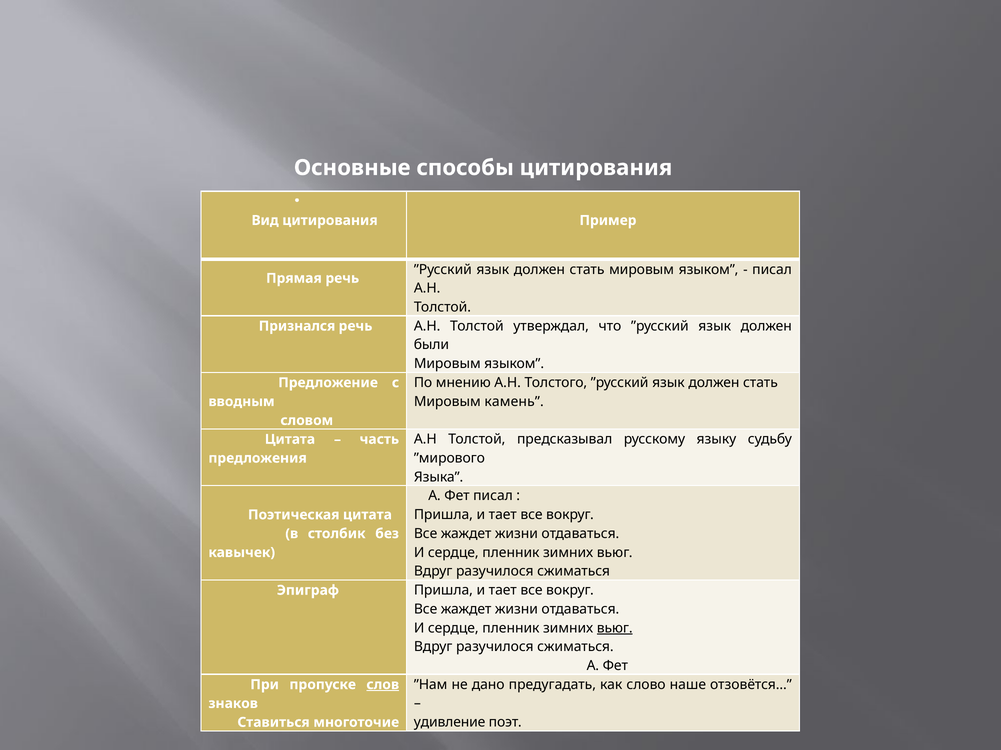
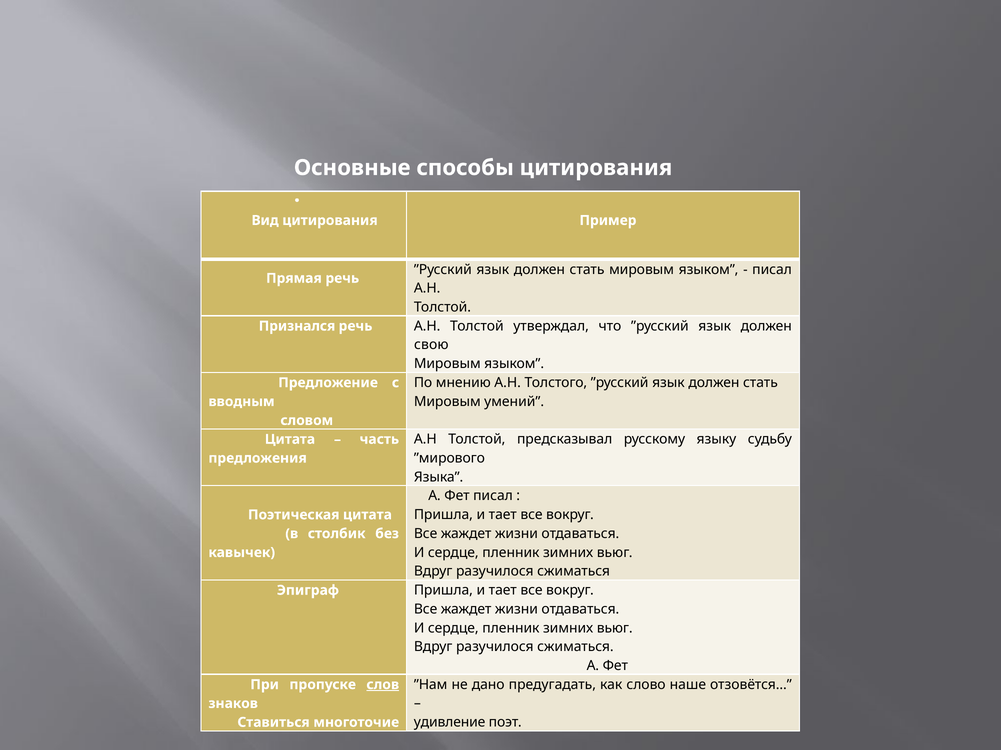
были: были -> свою
камень: камень -> умений
вьюг at (615, 629) underline: present -> none
